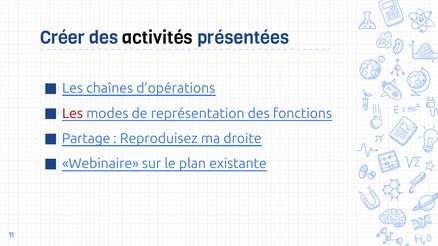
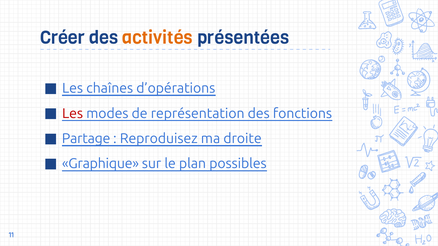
activités colour: black -> orange
Webinaire: Webinaire -> Graphique
existante: existante -> possibles
